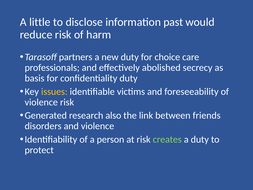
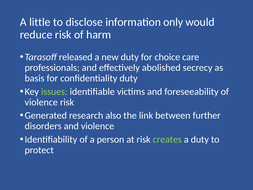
past: past -> only
partners: partners -> released
issues colour: yellow -> light green
friends: friends -> further
